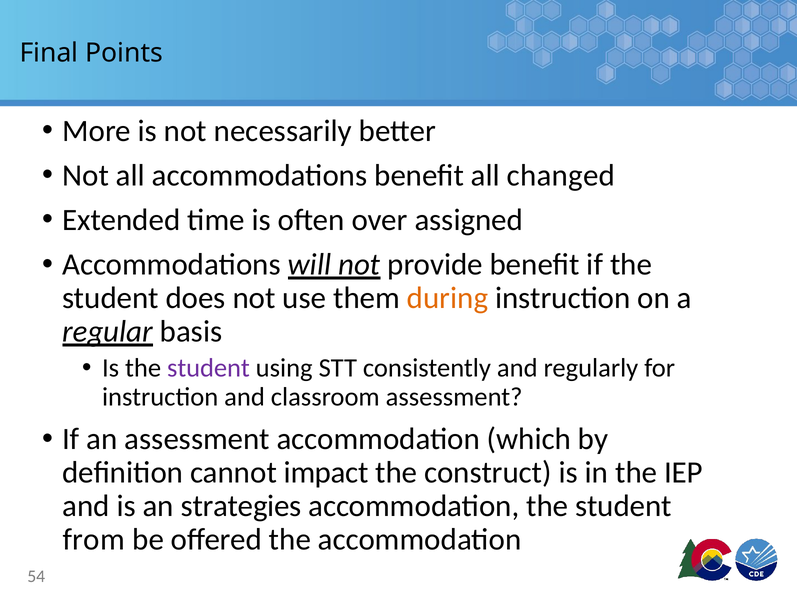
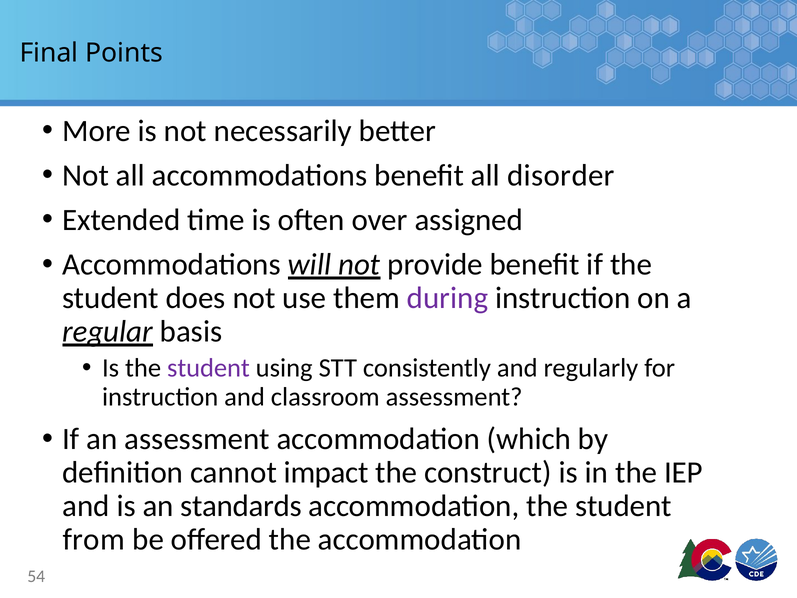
changed: changed -> disorder
during colour: orange -> purple
strategies: strategies -> standards
